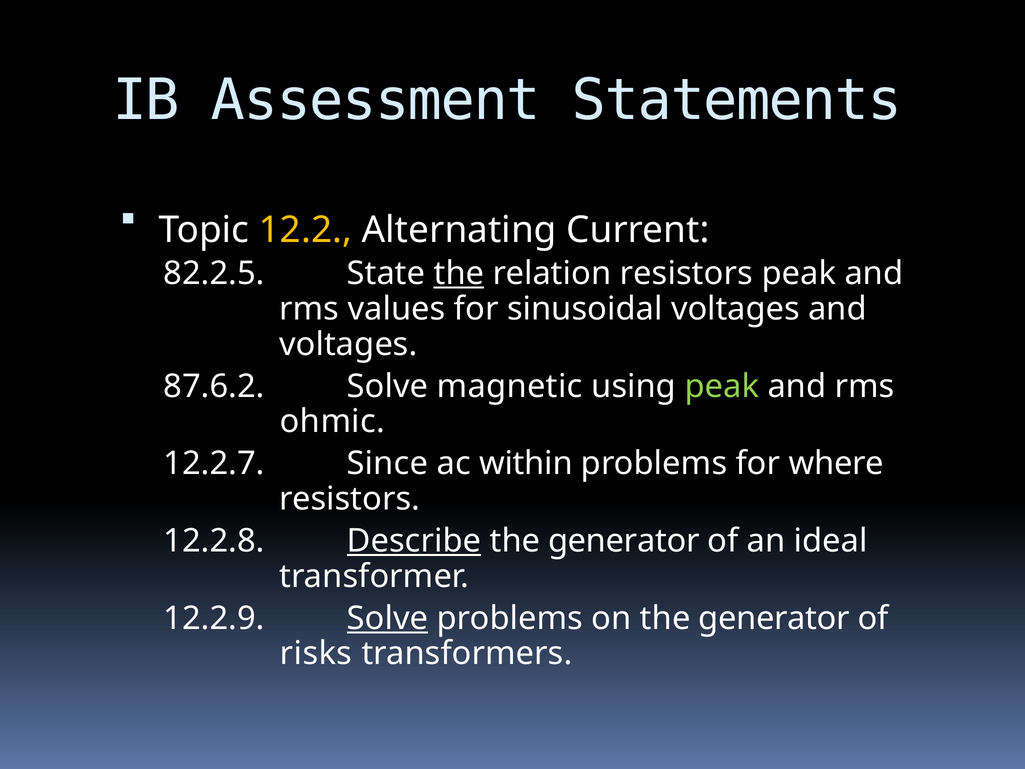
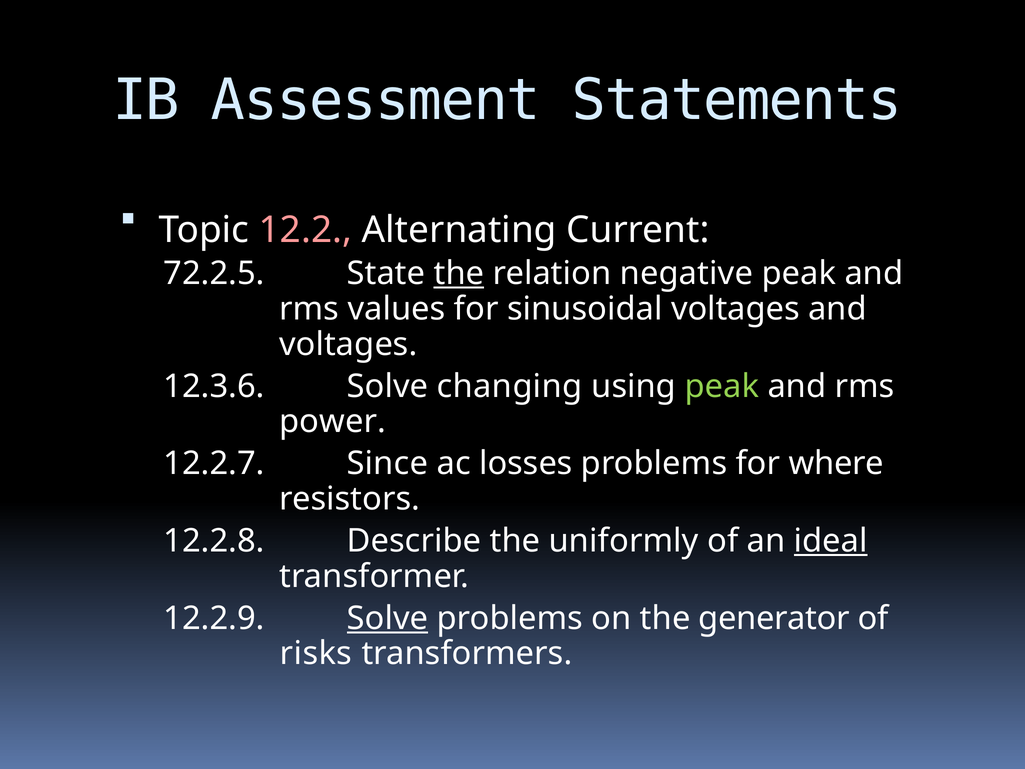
12.2 colour: yellow -> pink
82.2.5: 82.2.5 -> 72.2.5
relation resistors: resistors -> negative
87.6.2: 87.6.2 -> 12.3.6
magnetic: magnetic -> changing
ohmic: ohmic -> power
within: within -> losses
Describe underline: present -> none
generator at (624, 541): generator -> uniformly
ideal underline: none -> present
